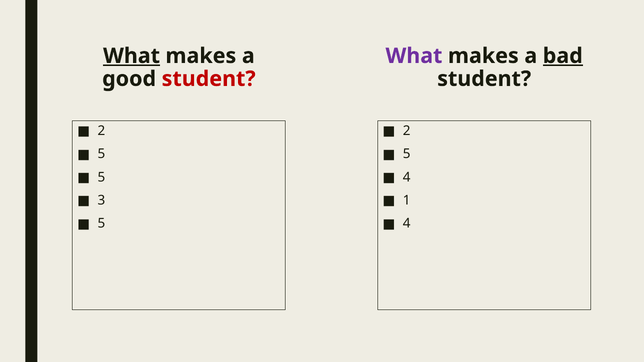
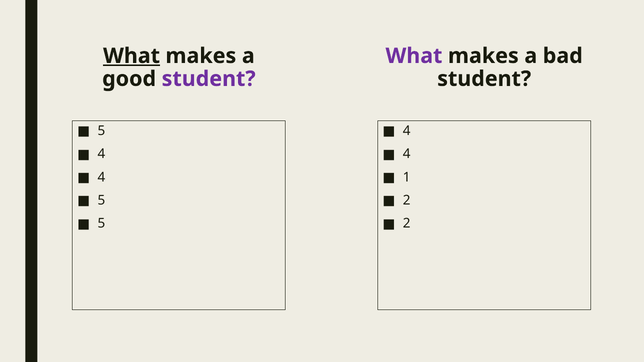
bad underline: present -> none
student at (209, 79) colour: red -> purple
2 at (101, 131): 2 -> 5
2 at (407, 131): 2 -> 4
5 at (101, 154): 5 -> 4
5 at (407, 154): 5 -> 4
5 at (101, 177): 5 -> 4
4 at (407, 177): 4 -> 1
3 at (101, 200): 3 -> 5
1 at (407, 201): 1 -> 2
4 at (407, 224): 4 -> 2
